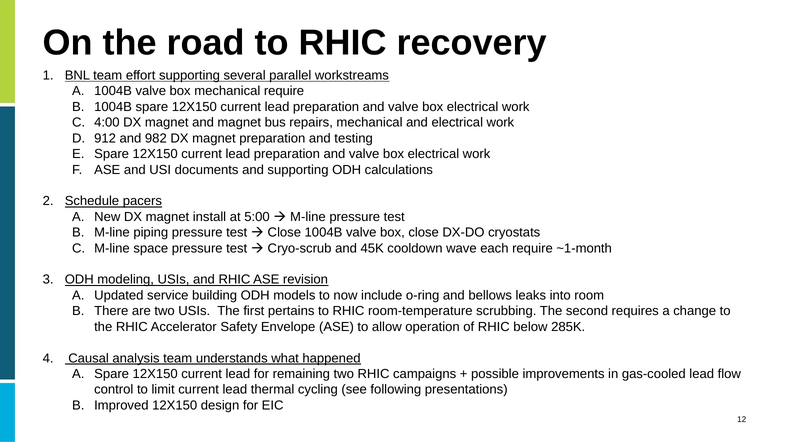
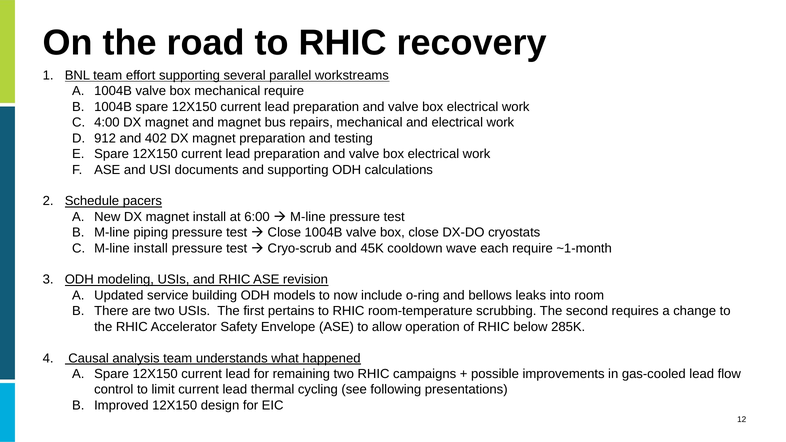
982: 982 -> 402
5:00: 5:00 -> 6:00
M-line space: space -> install
